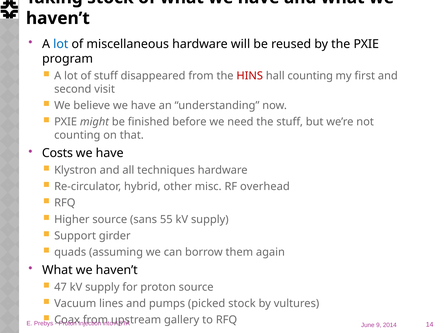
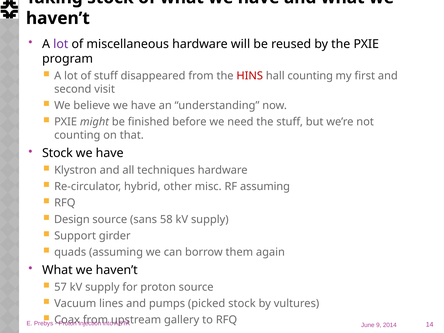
lot at (61, 44) colour: blue -> purple
Costs at (57, 153): Costs -> Stock
RF overhead: overhead -> assuming
Higher: Higher -> Design
55: 55 -> 58
47: 47 -> 57
